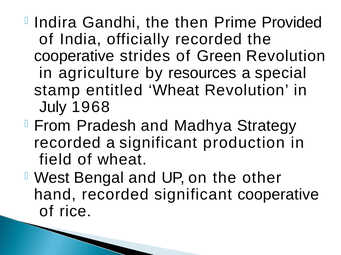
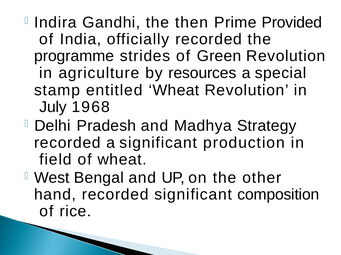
cooperative at (74, 56): cooperative -> programme
From: From -> Delhi
significant cooperative: cooperative -> composition
